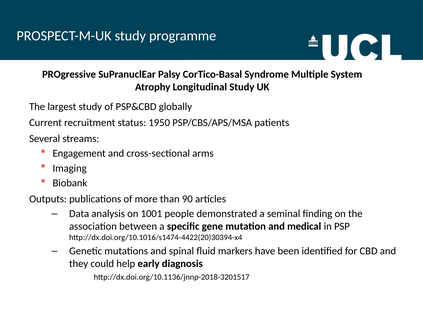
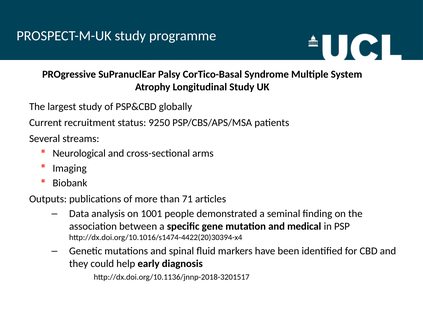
1950: 1950 -> 9250
Engagement: Engagement -> Neurological
90: 90 -> 71
